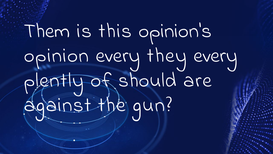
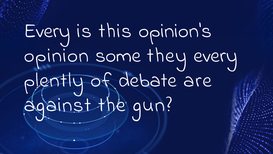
Them at (47, 30): Them -> Every
opinion every: every -> some
should: should -> debate
